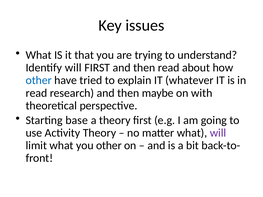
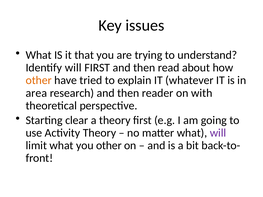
other at (39, 80) colour: blue -> orange
read at (36, 93): read -> area
maybe: maybe -> reader
base: base -> clear
